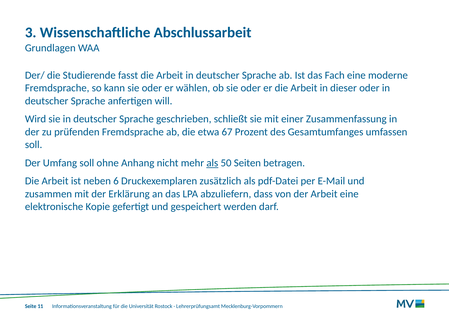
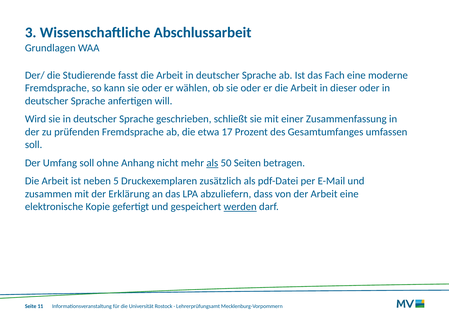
67: 67 -> 17
6: 6 -> 5
werden underline: none -> present
